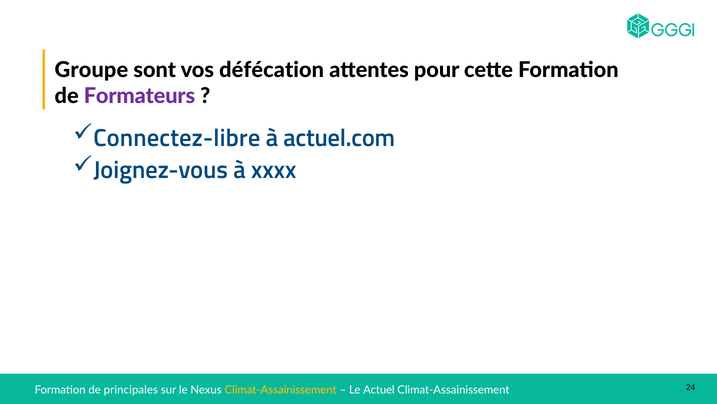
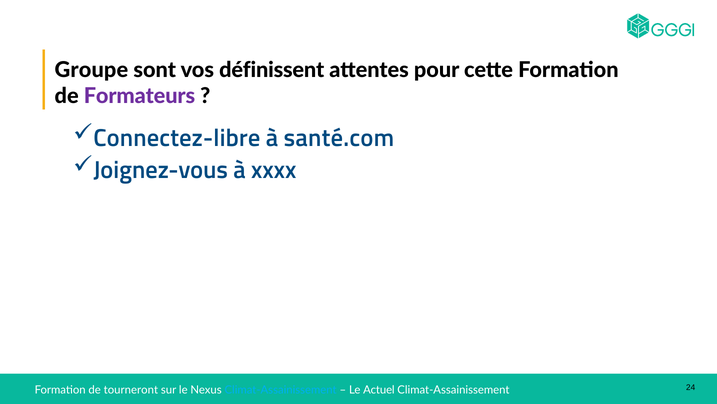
défécation: défécation -> définissent
actuel.com: actuel.com -> santé.com
principales: principales -> tourneront
Climat-Assainissement at (281, 389) colour: yellow -> light blue
